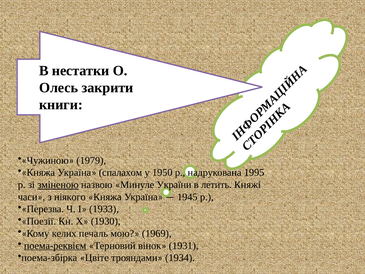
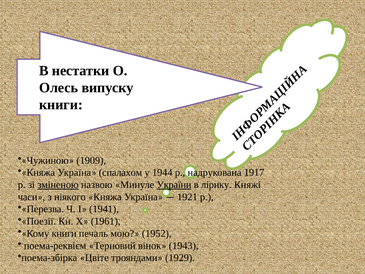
закрити: закрити -> випуску
1979: 1979 -> 1909
1950: 1950 -> 1944
1995: 1995 -> 1917
України underline: none -> present
летить: летить -> лірику
1945: 1945 -> 1921
1933: 1933 -> 1941
1930: 1930 -> 1961
Кому келих: келих -> книги
1969: 1969 -> 1952
поема-реквієм underline: present -> none
1931: 1931 -> 1943
1934: 1934 -> 1929
